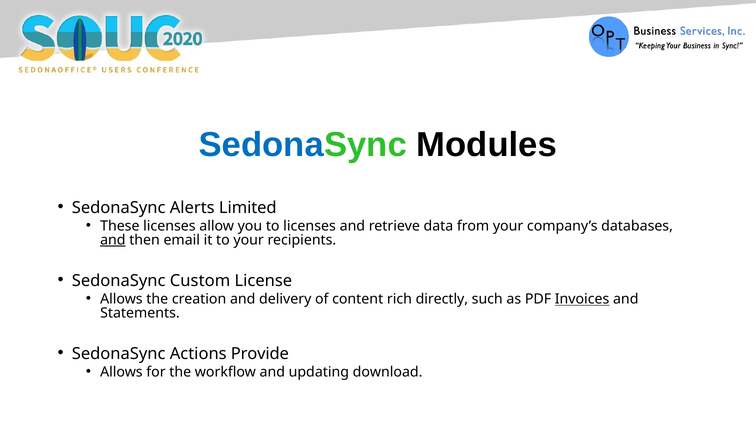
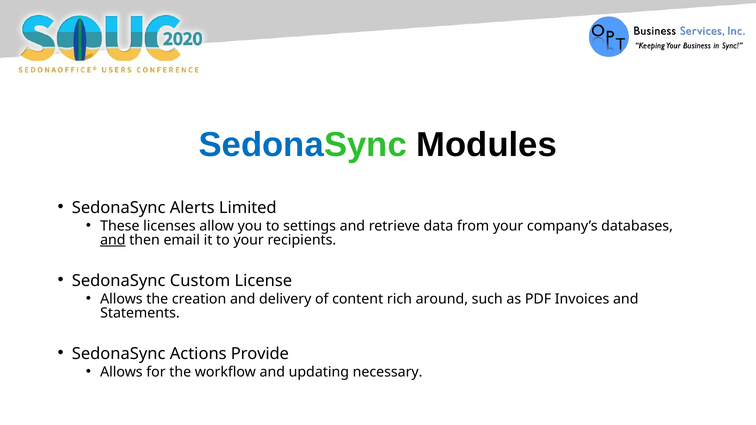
to licenses: licenses -> settings
directly: directly -> around
Invoices underline: present -> none
download: download -> necessary
